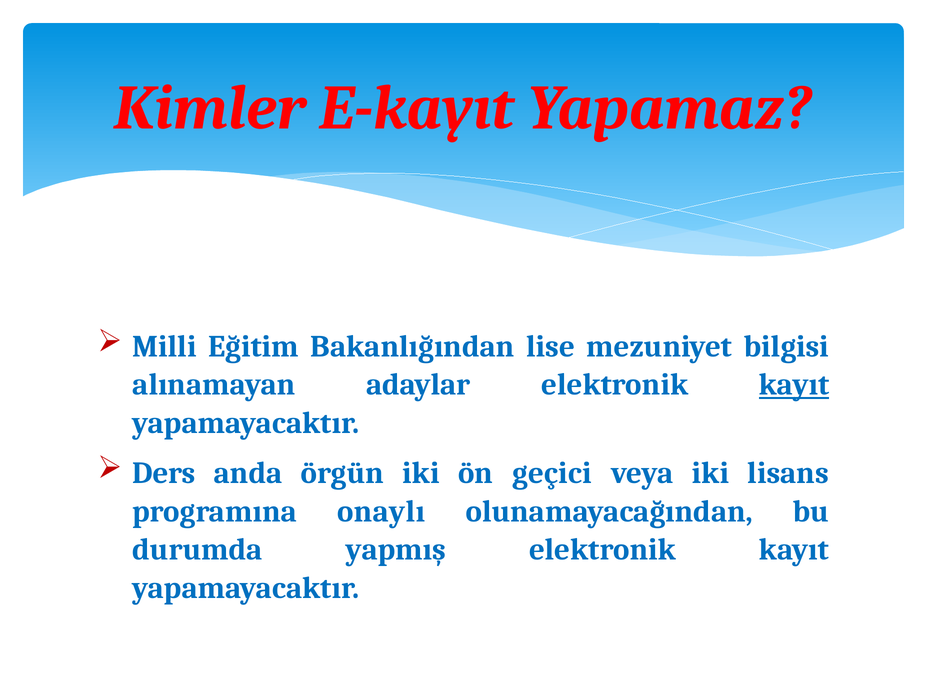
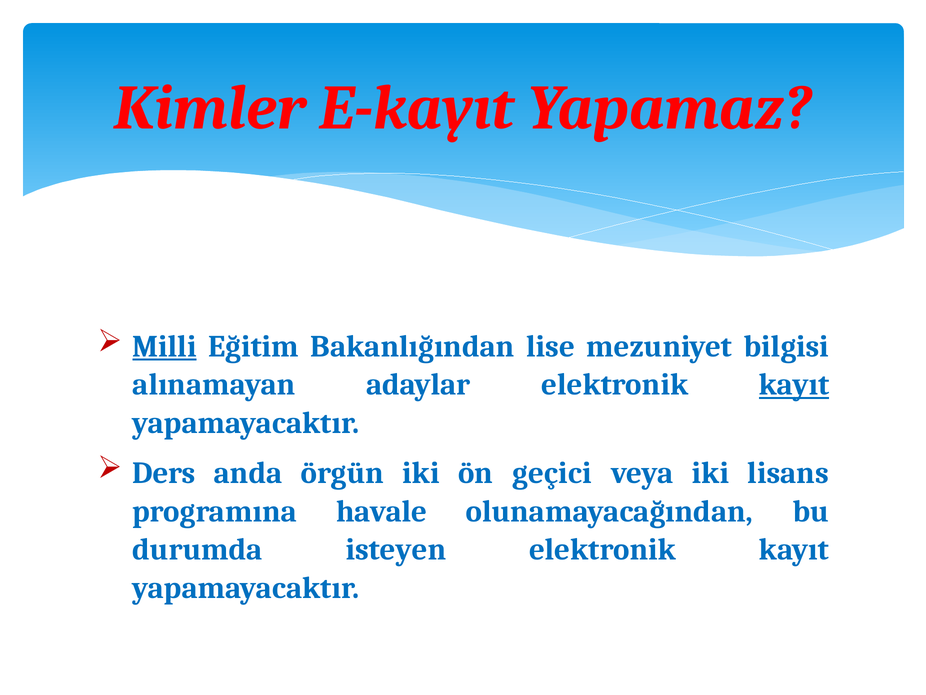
Milli underline: none -> present
onaylı: onaylı -> havale
yapmış: yapmış -> isteyen
